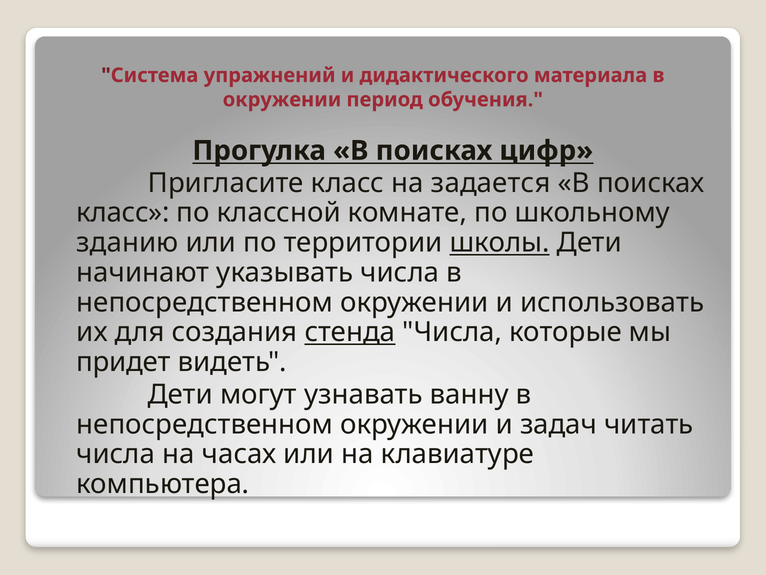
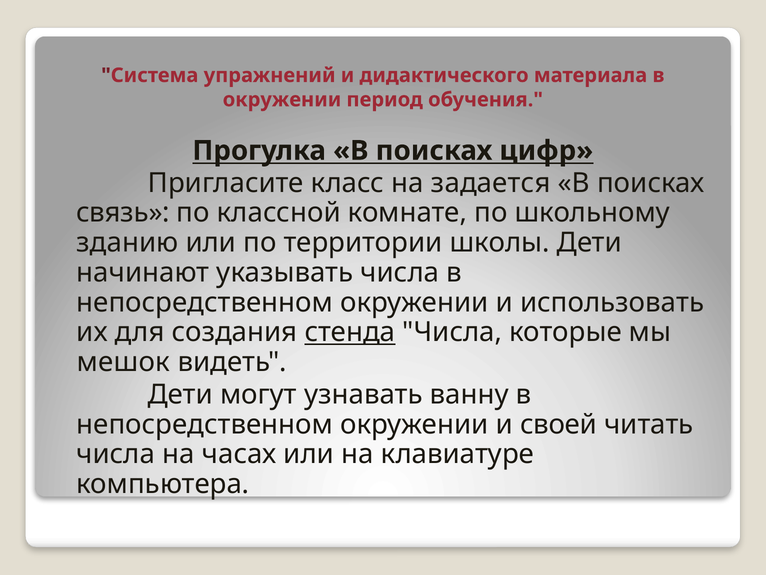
класс at (123, 213): класс -> связь
школы underline: present -> none
придет: придет -> мешок
задач: задач -> своей
